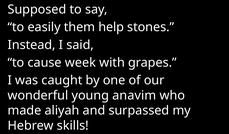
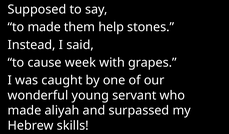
to easily: easily -> made
anavim: anavim -> servant
